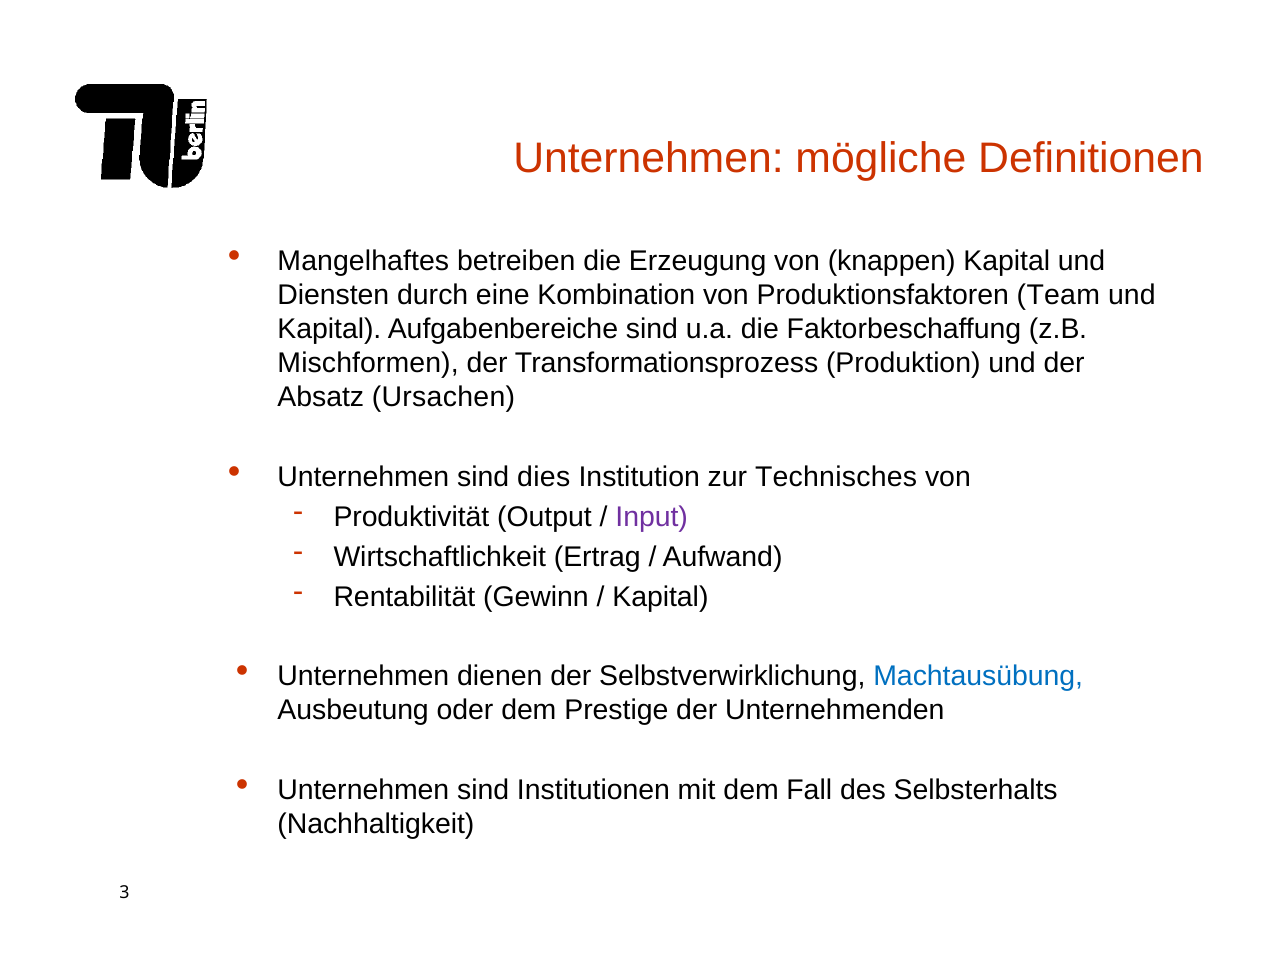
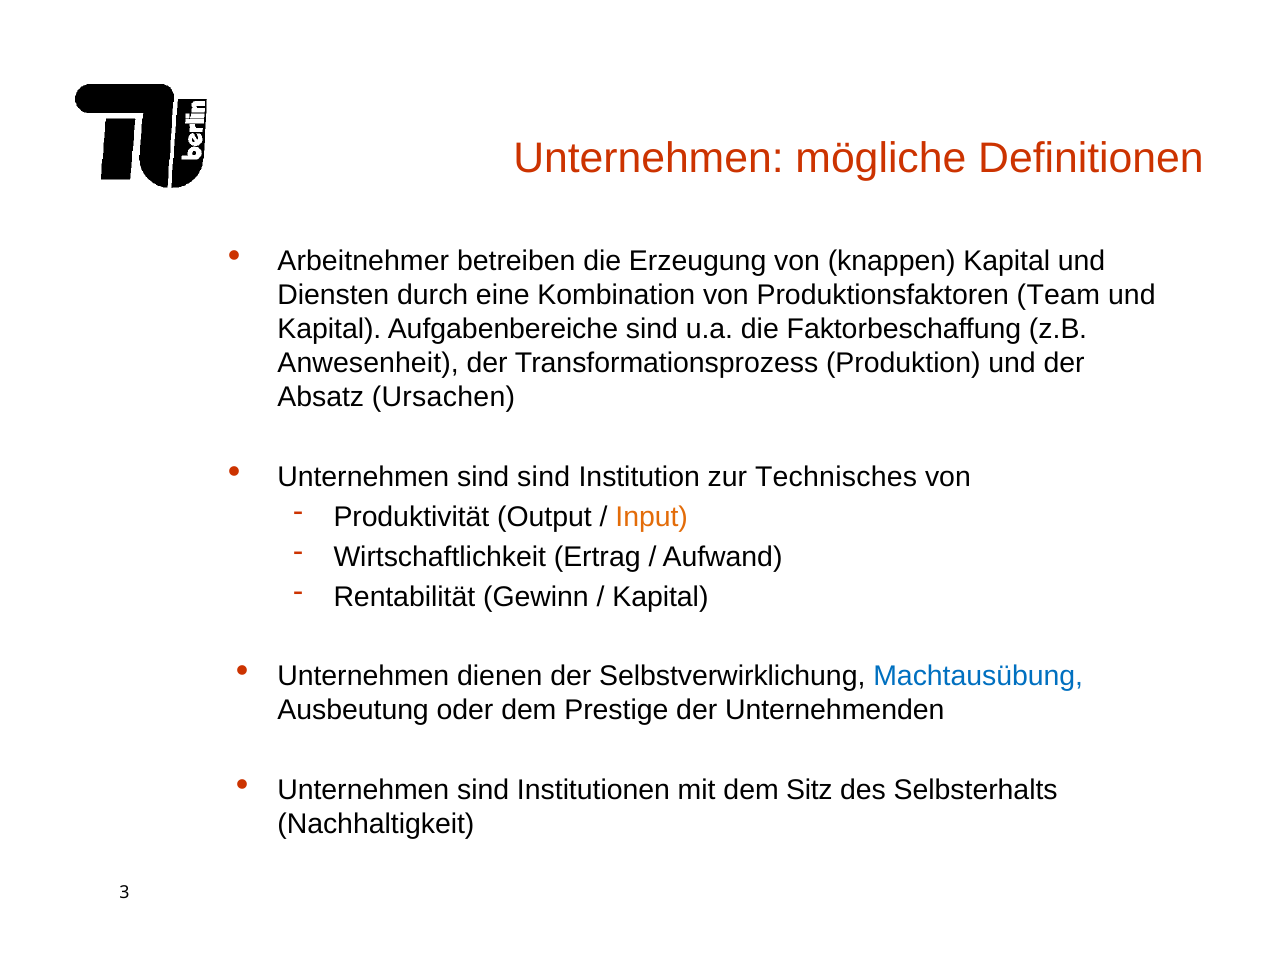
Mangelhaftes: Mangelhaftes -> Arbeitnehmer
Mischformen: Mischformen -> Anwesenheit
sind dies: dies -> sind
Input colour: purple -> orange
Fall: Fall -> Sitz
